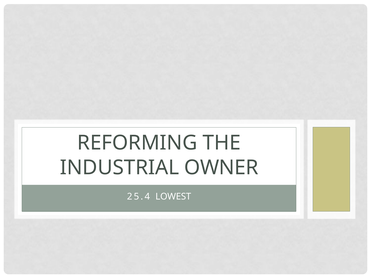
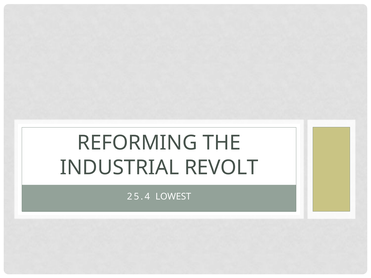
OWNER: OWNER -> REVOLT
